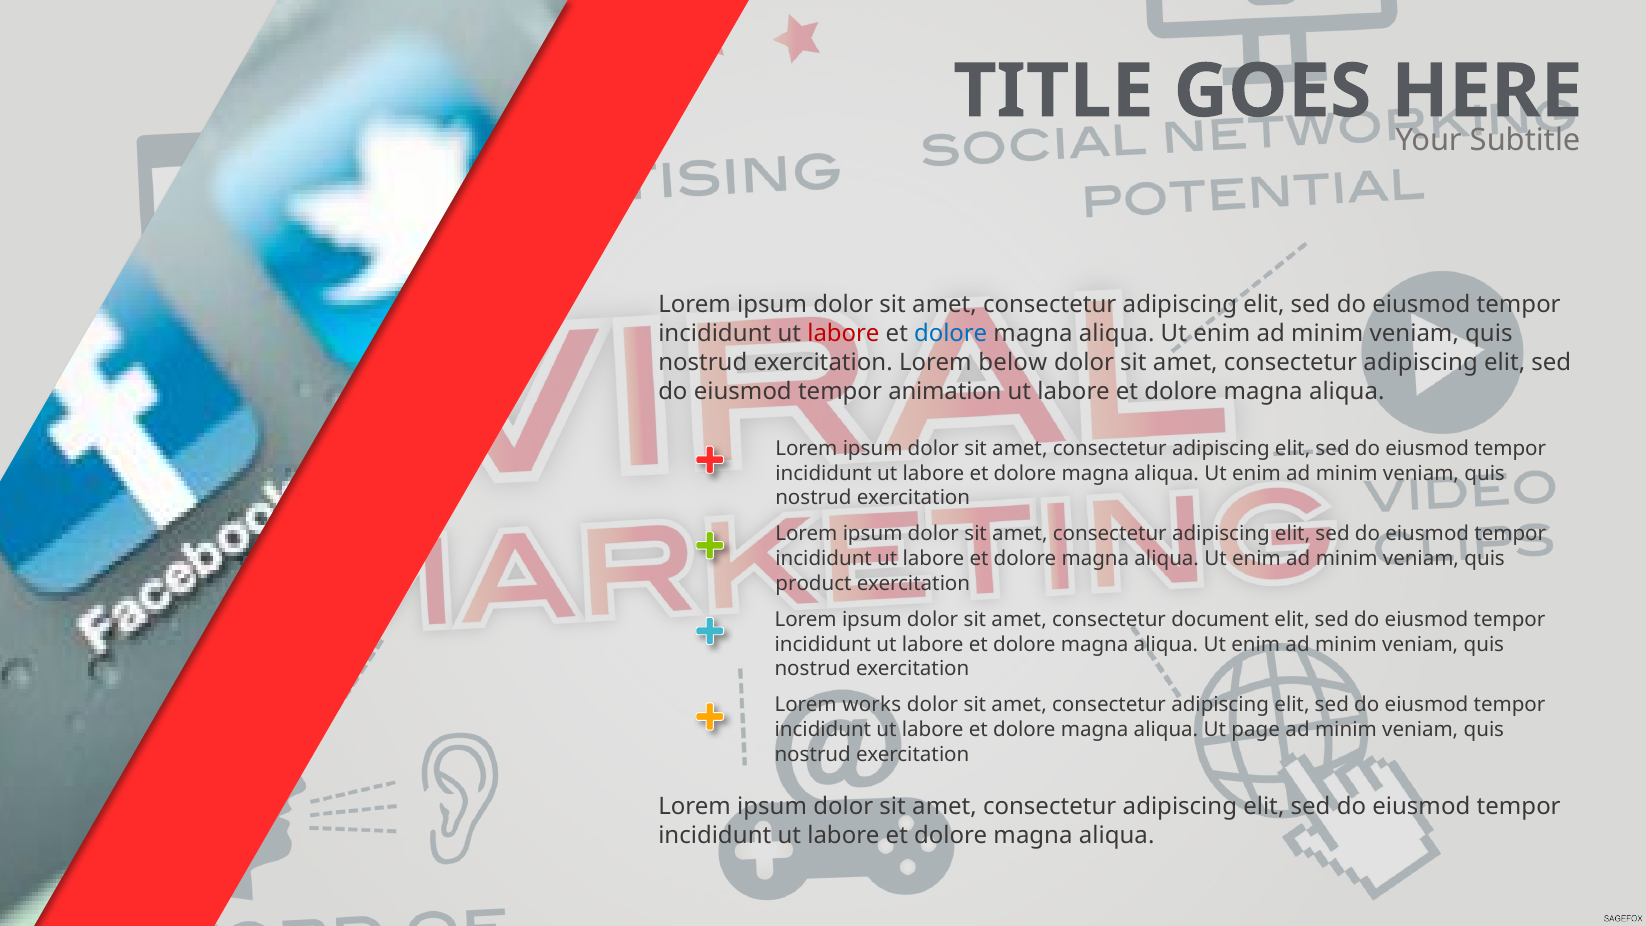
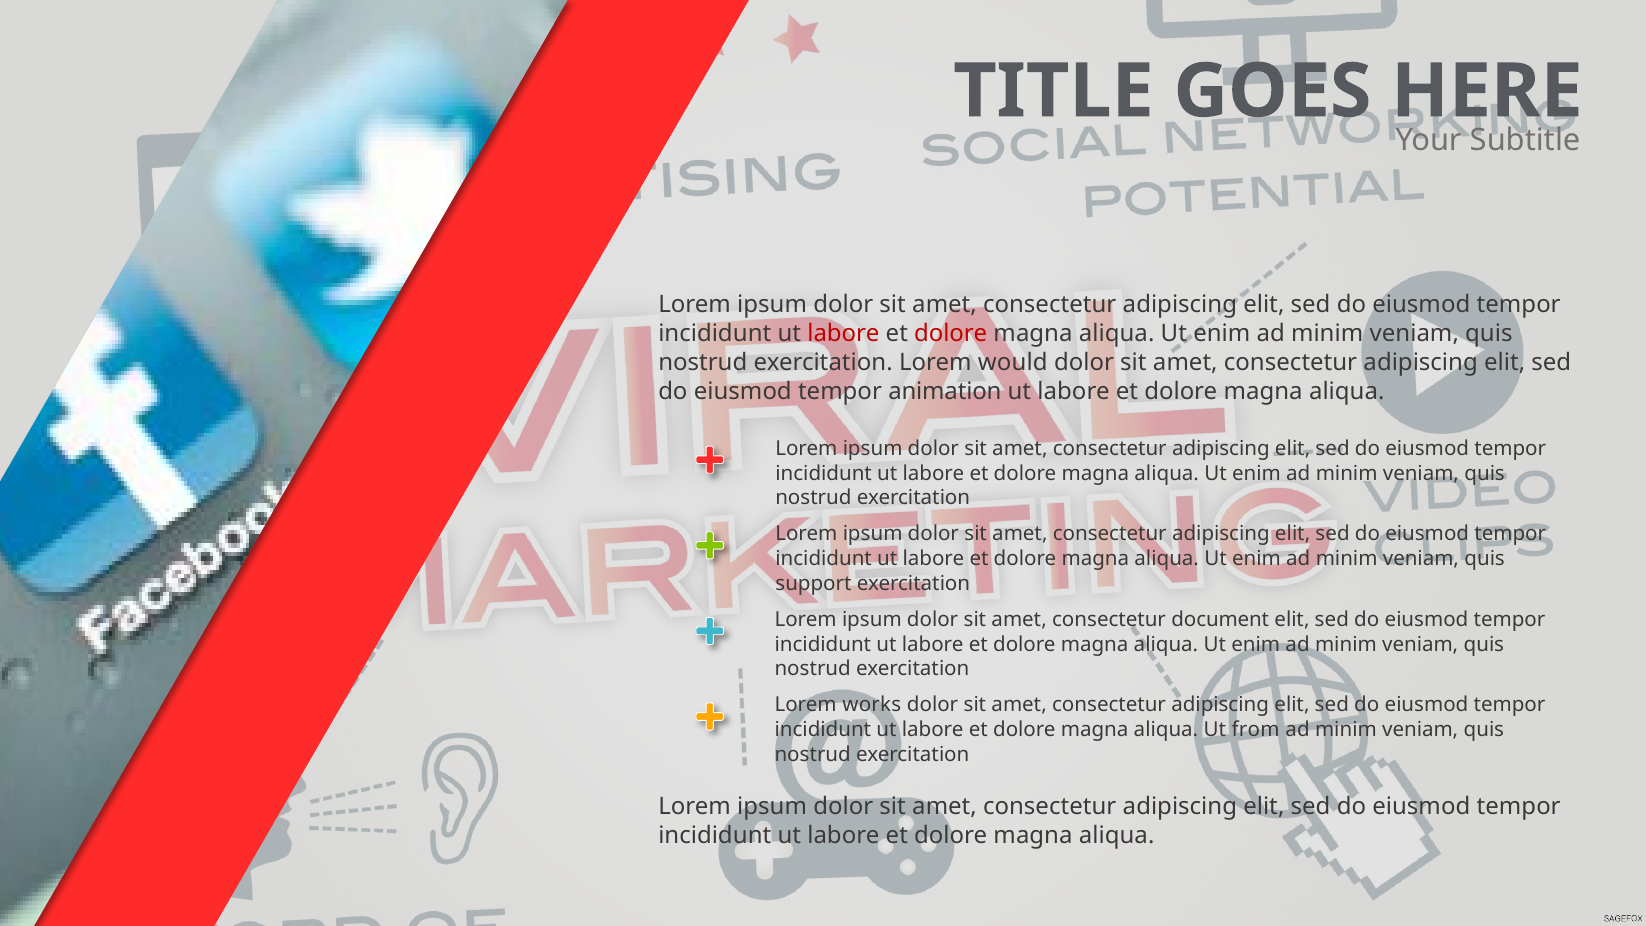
dolore at (951, 334) colour: blue -> red
below: below -> would
product: product -> support
page: page -> from
